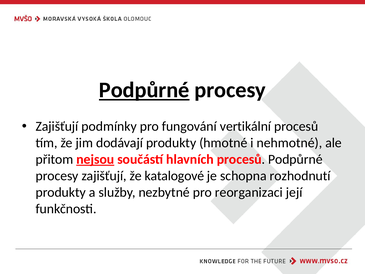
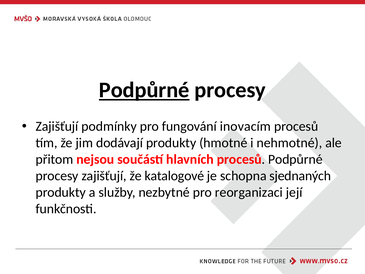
vertikální: vertikální -> inovacím
nejsou underline: present -> none
rozhodnutí: rozhodnutí -> sjednaných
